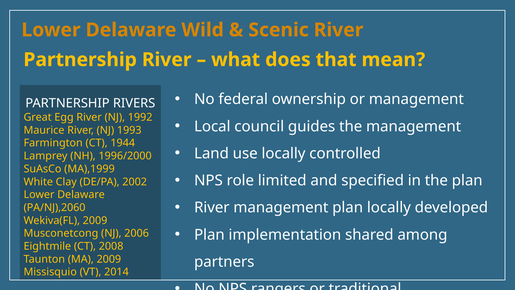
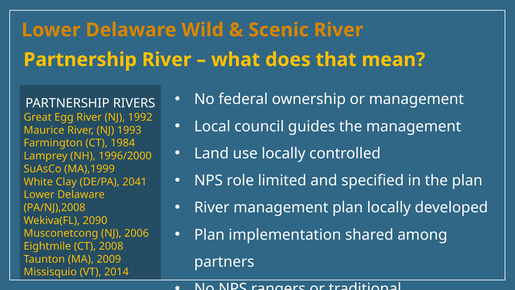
1944: 1944 -> 1984
2002: 2002 -> 2041
PA/NJ),2060: PA/NJ),2060 -> PA/NJ),2008
Wekiva(FL 2009: 2009 -> 2090
